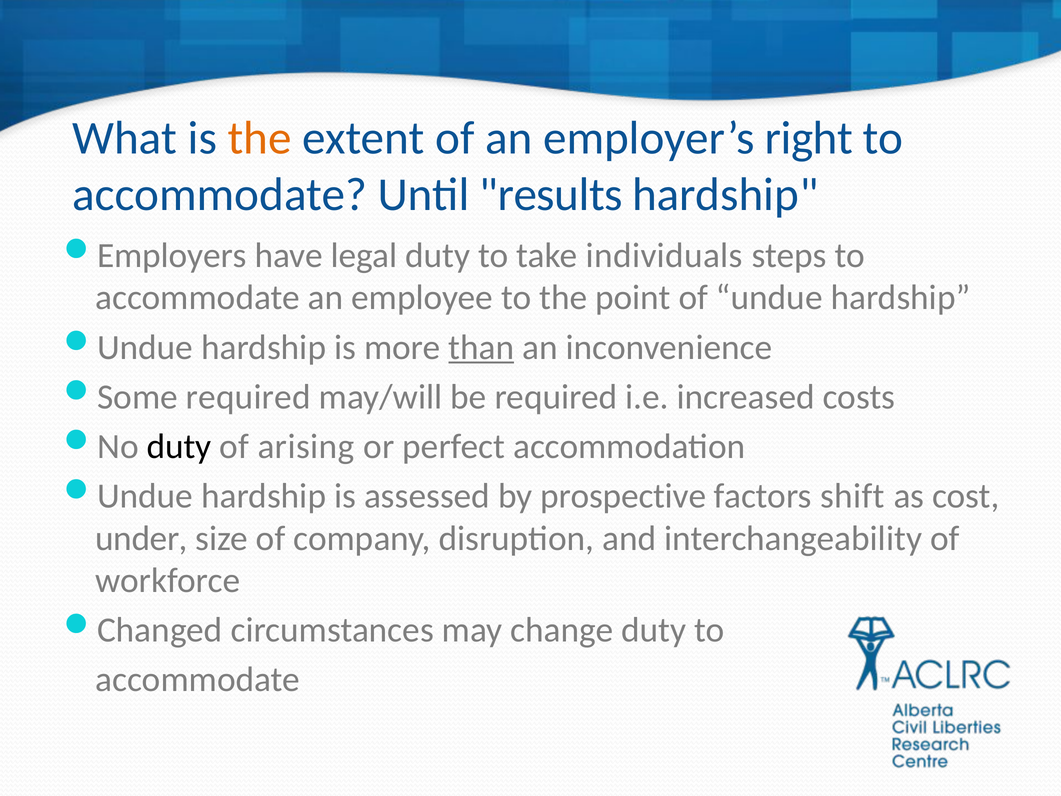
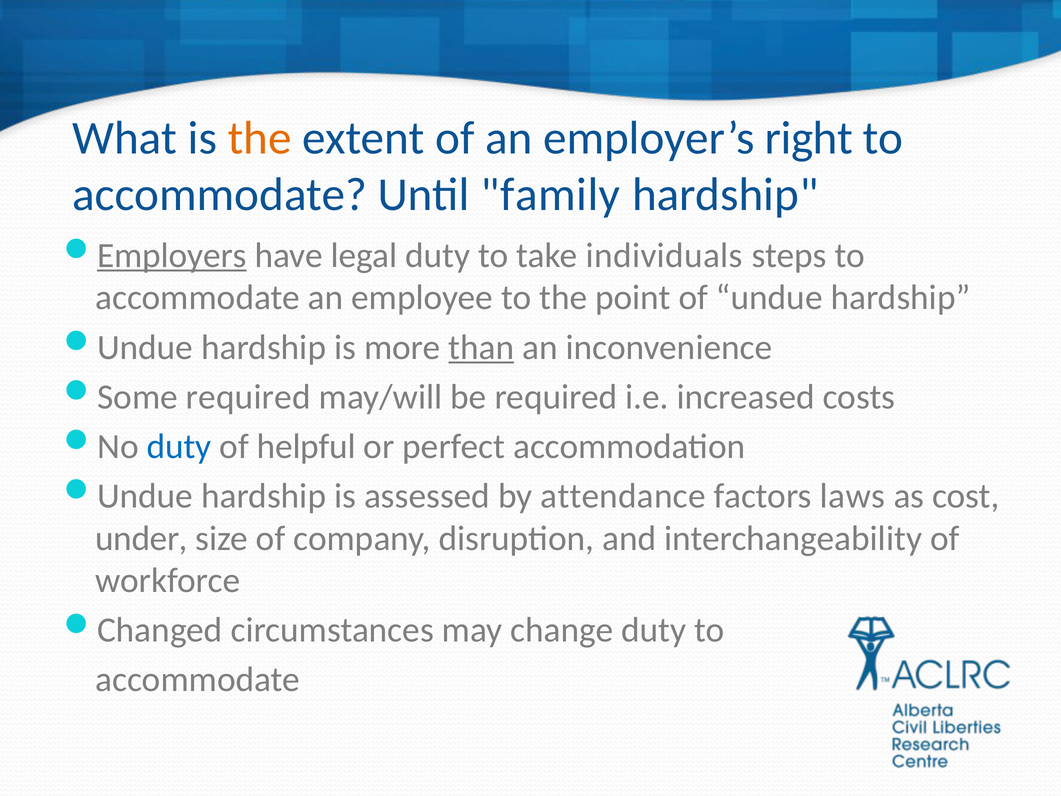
results: results -> family
Employers underline: none -> present
duty at (179, 446) colour: black -> blue
arising: arising -> helpful
prospective: prospective -> attendance
shift: shift -> laws
